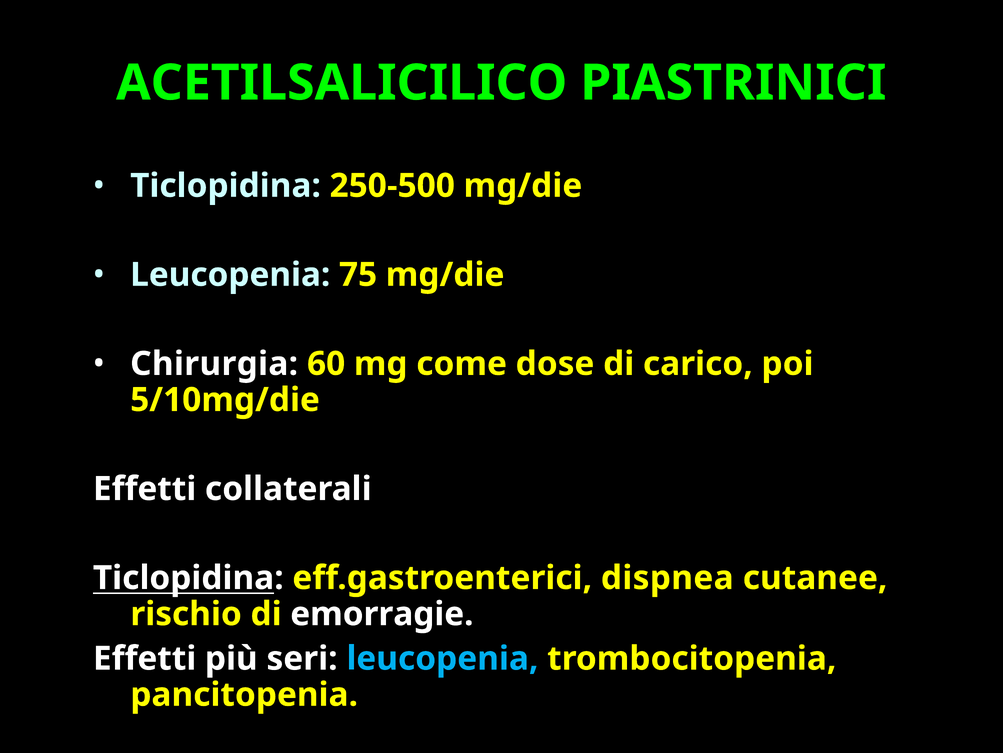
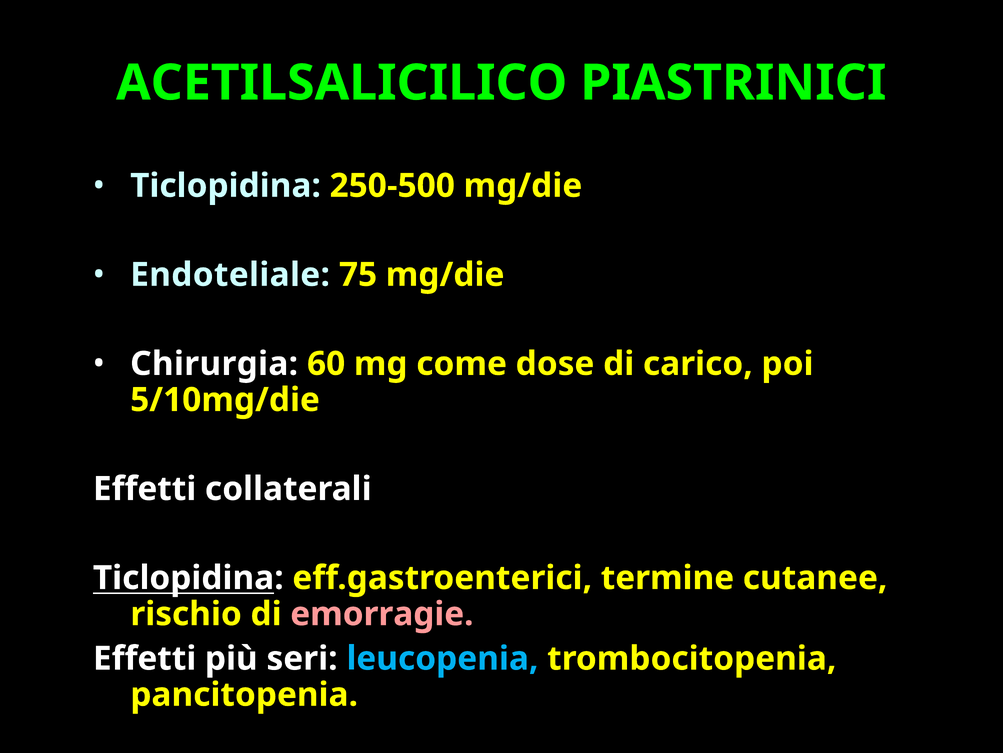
Leucopenia at (230, 275): Leucopenia -> Endoteliale
dispnea: dispnea -> termine
emorragie colour: white -> pink
